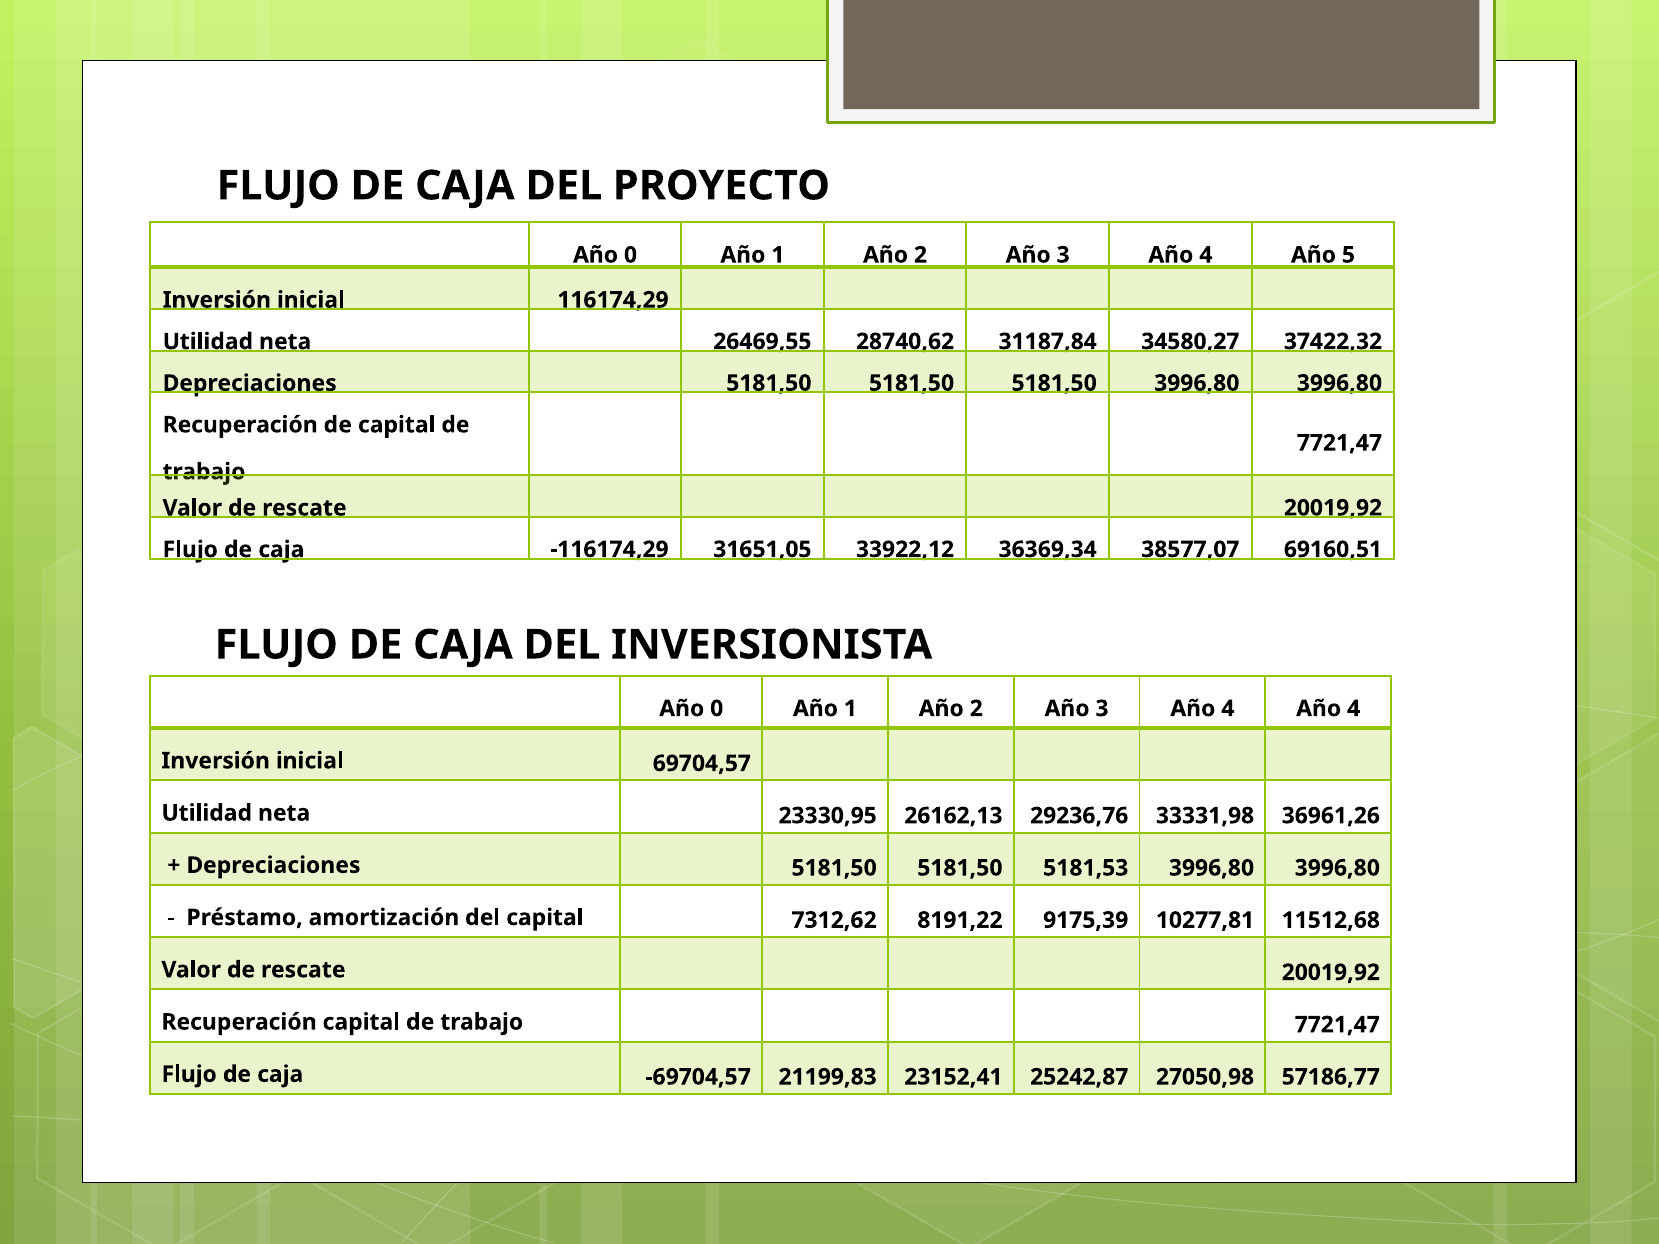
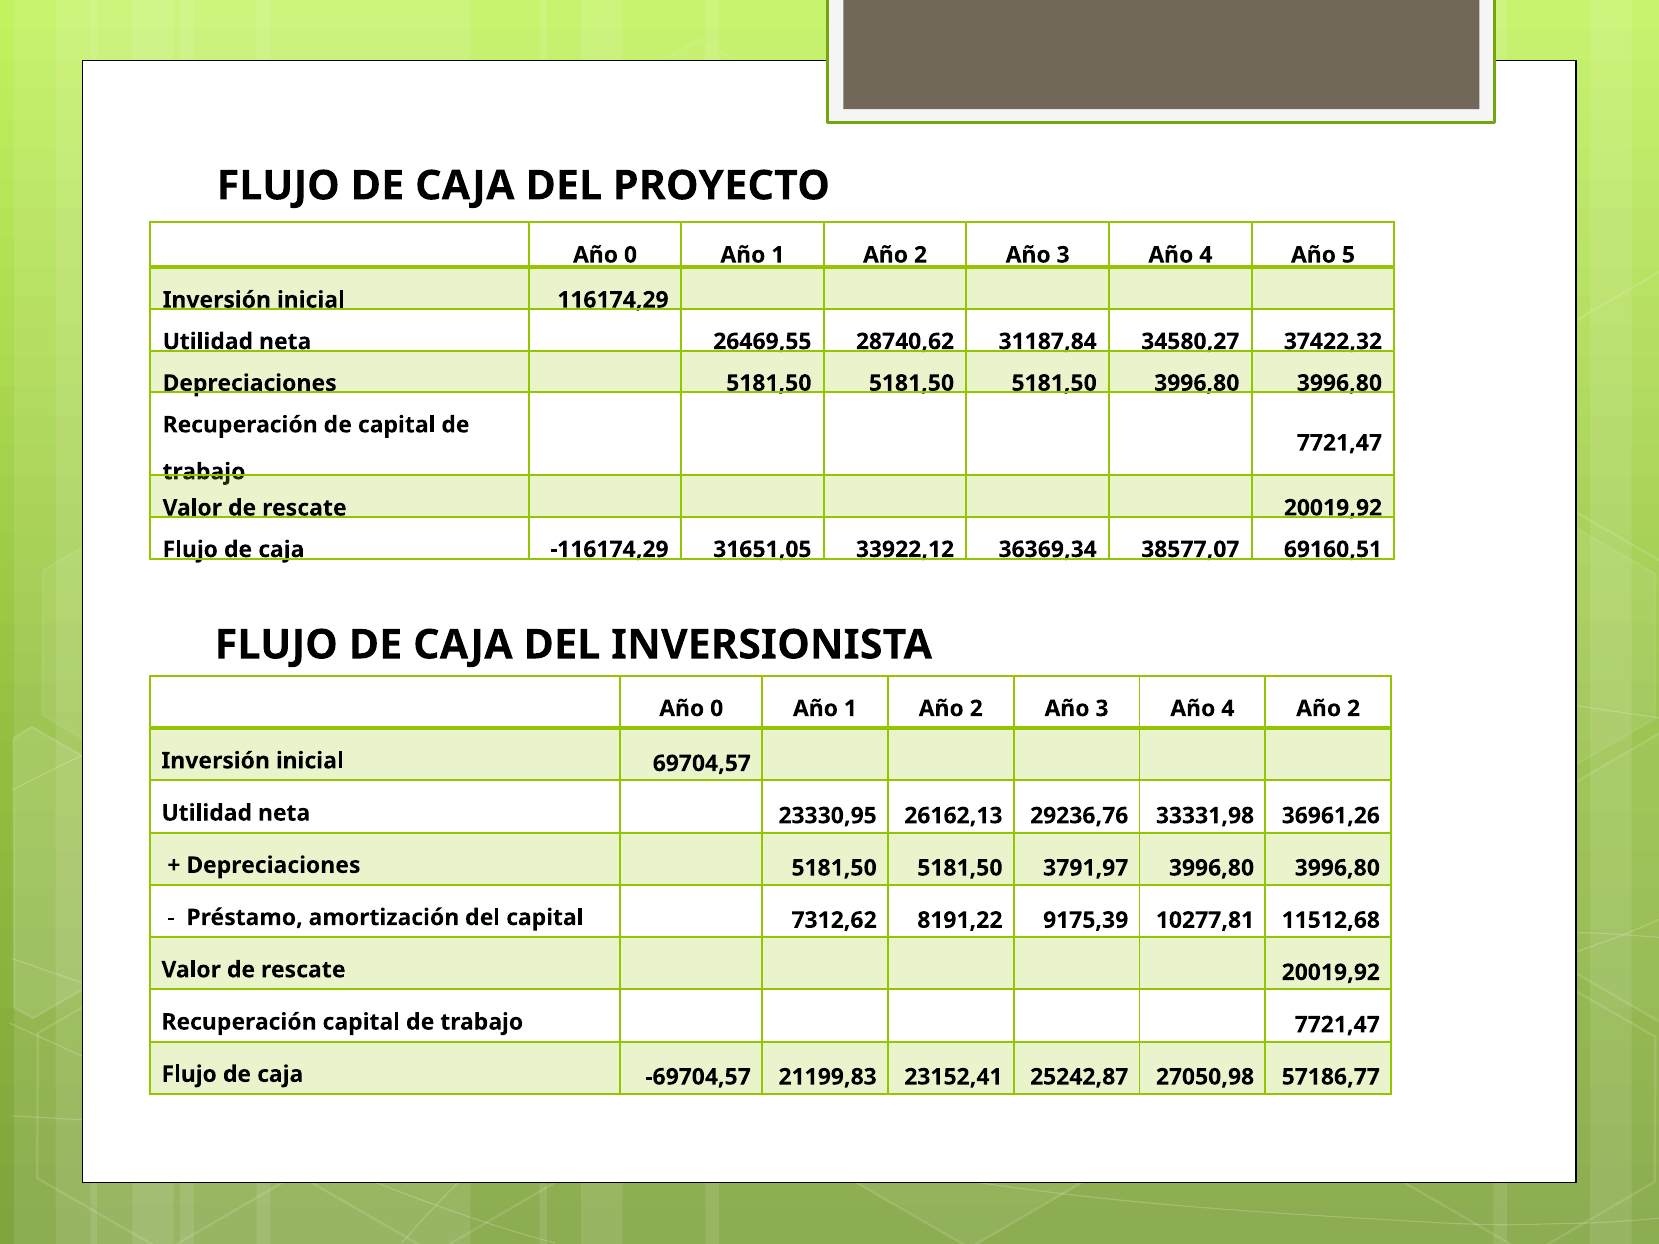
4 Año 4: 4 -> 2
5181,53: 5181,53 -> 3791,97
